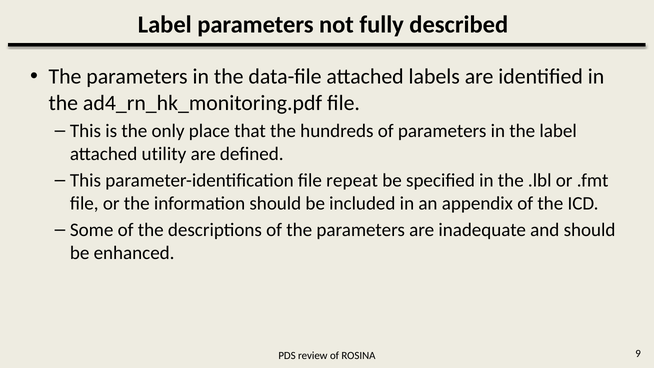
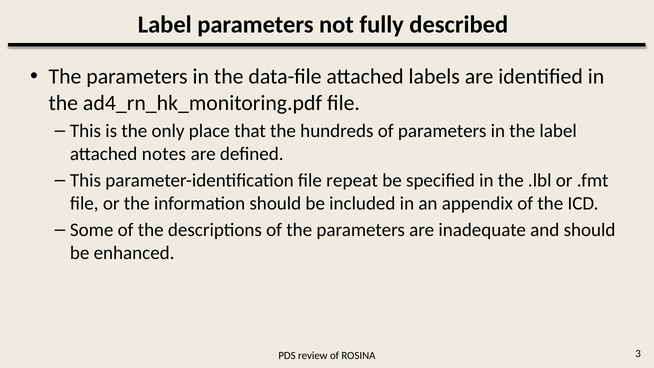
utility: utility -> notes
9: 9 -> 3
